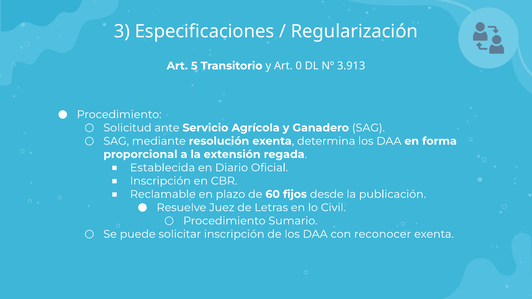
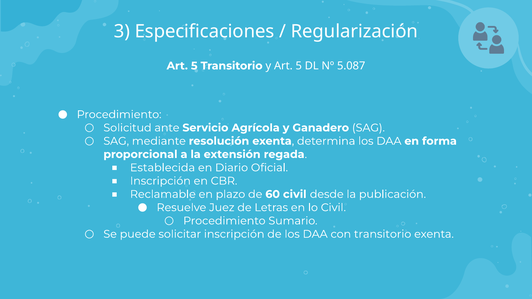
y Art 0: 0 -> 5
3.913: 3.913 -> 5.087
60 fijos: fijos -> civil
con reconocer: reconocer -> transitorio
